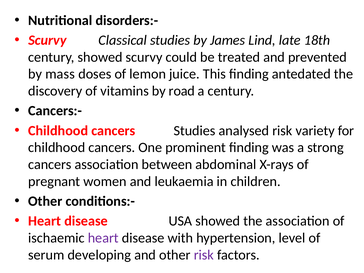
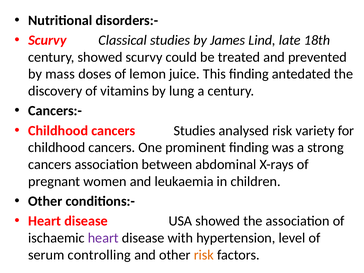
road: road -> lung
developing: developing -> controlling
risk at (204, 255) colour: purple -> orange
